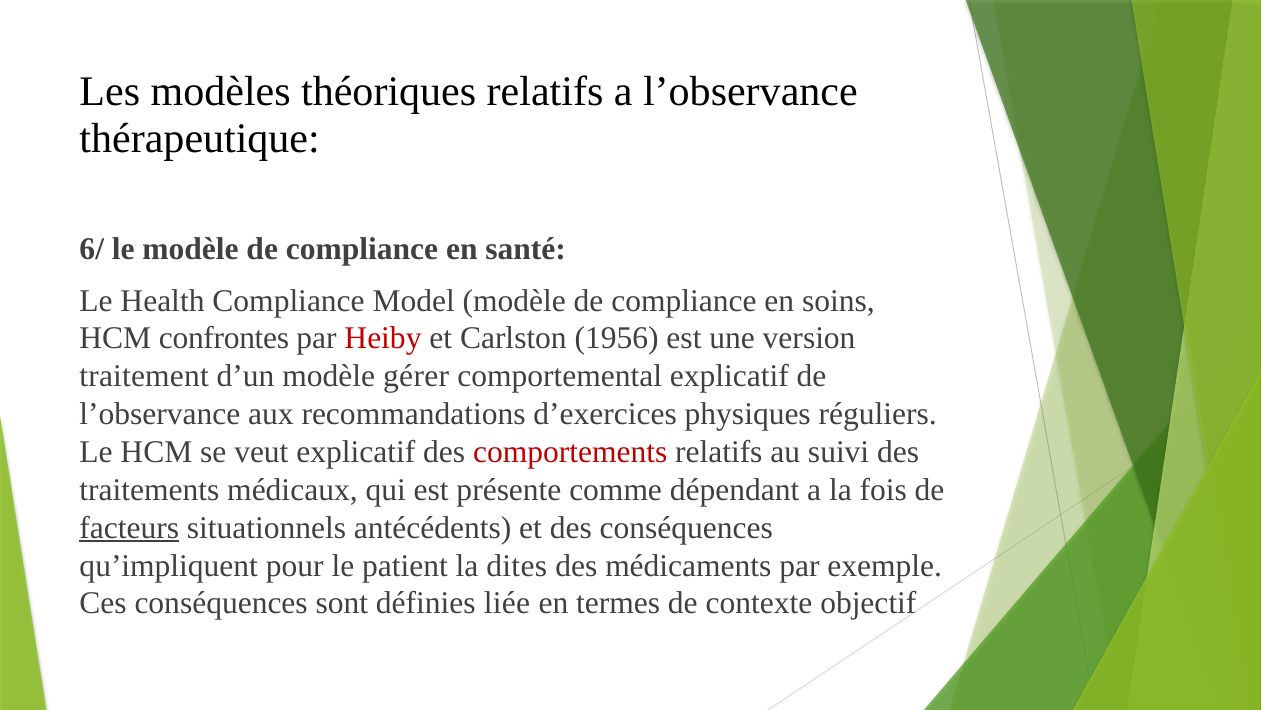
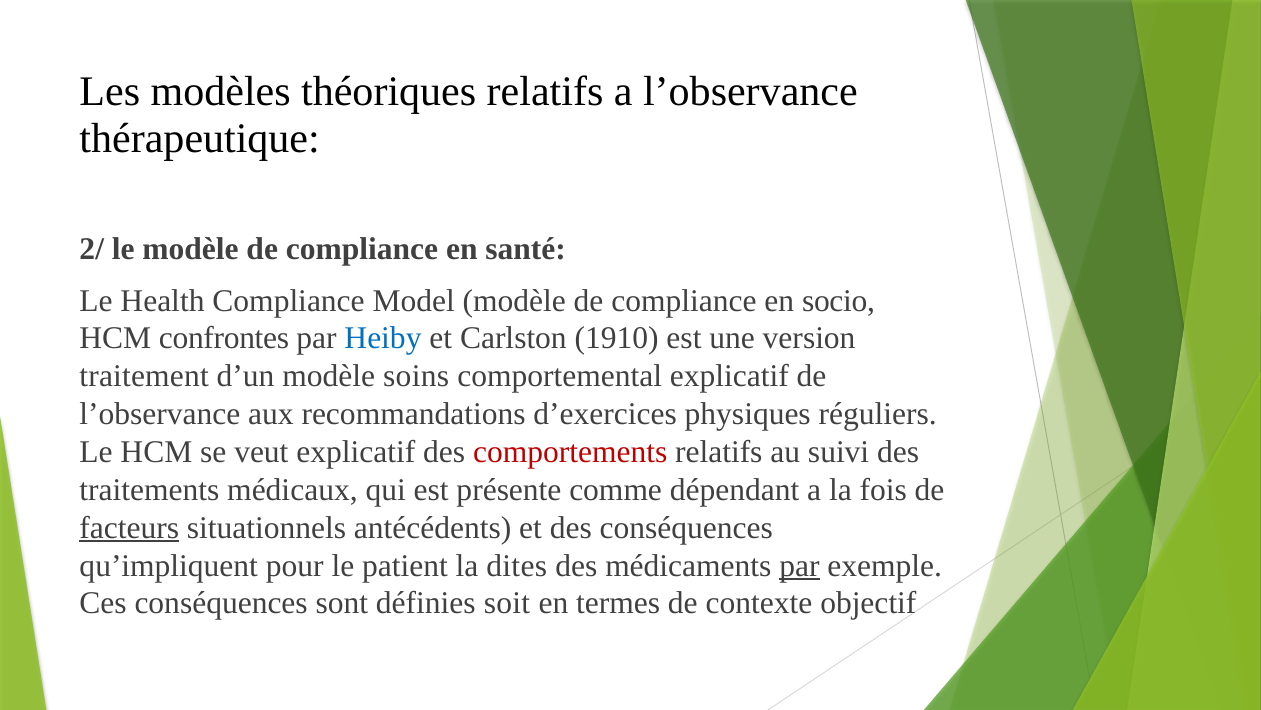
6/: 6/ -> 2/
soins: soins -> socio
Heiby colour: red -> blue
1956: 1956 -> 1910
gérer: gérer -> soins
par at (799, 565) underline: none -> present
liée: liée -> soit
